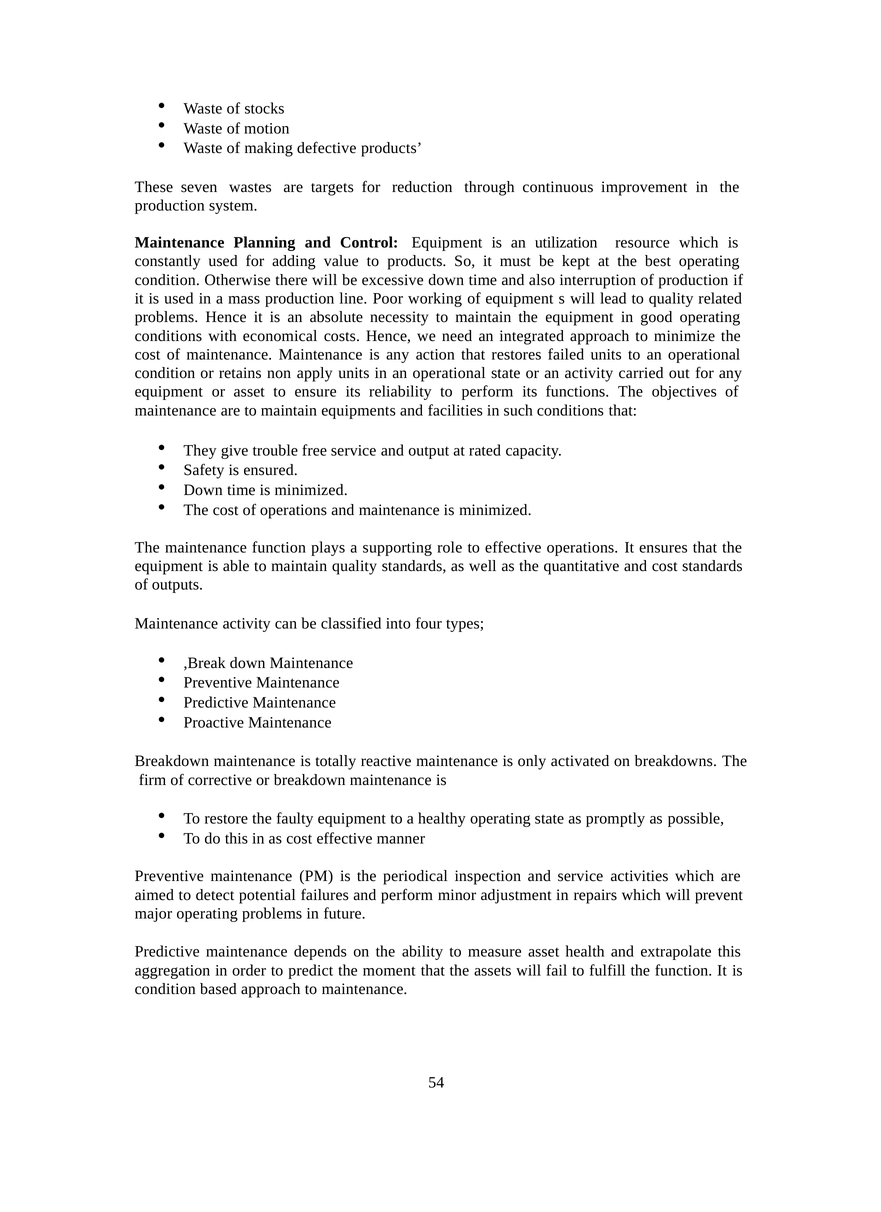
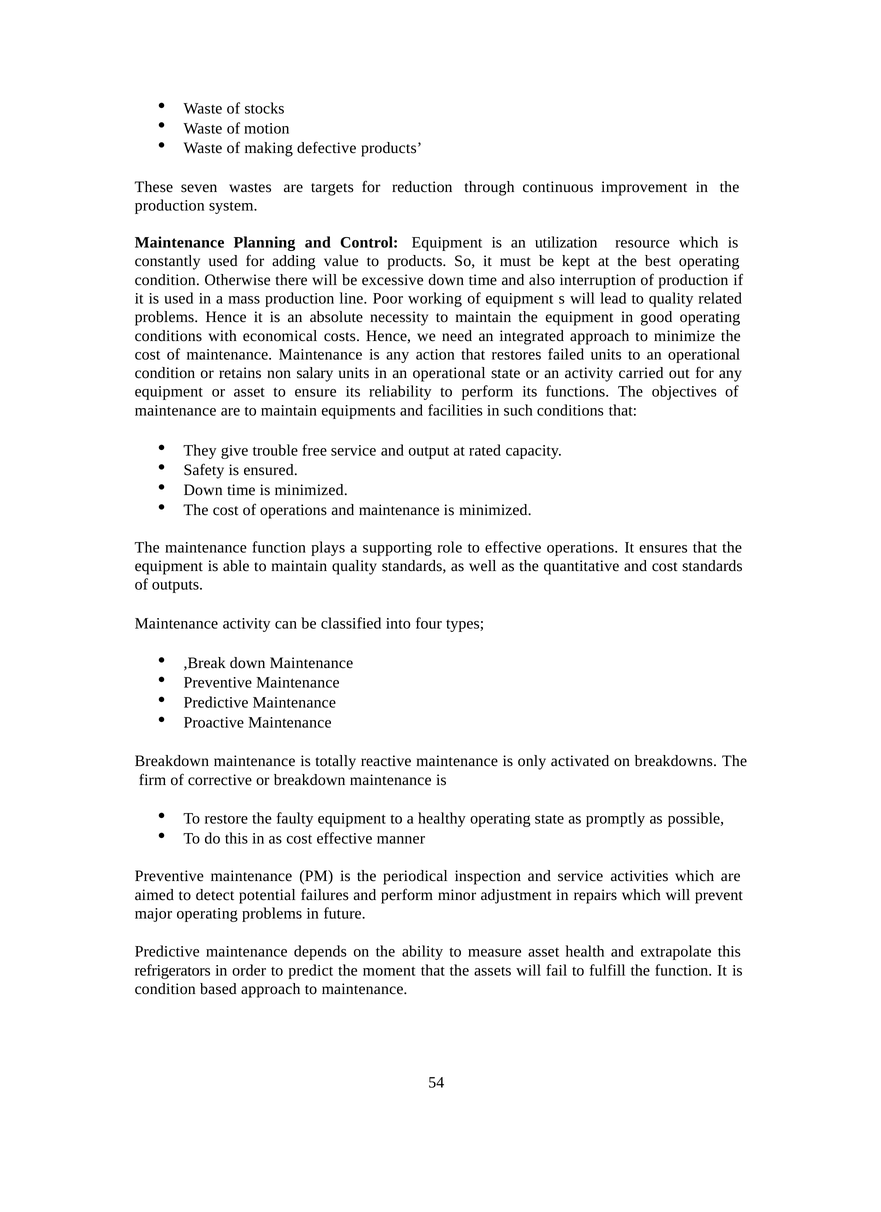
apply: apply -> salary
aggregation: aggregation -> refrigerators
